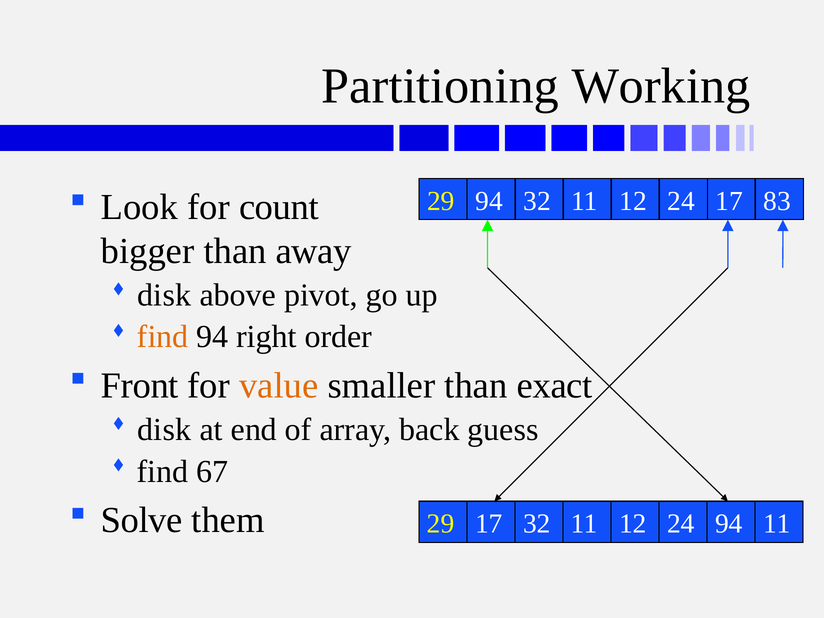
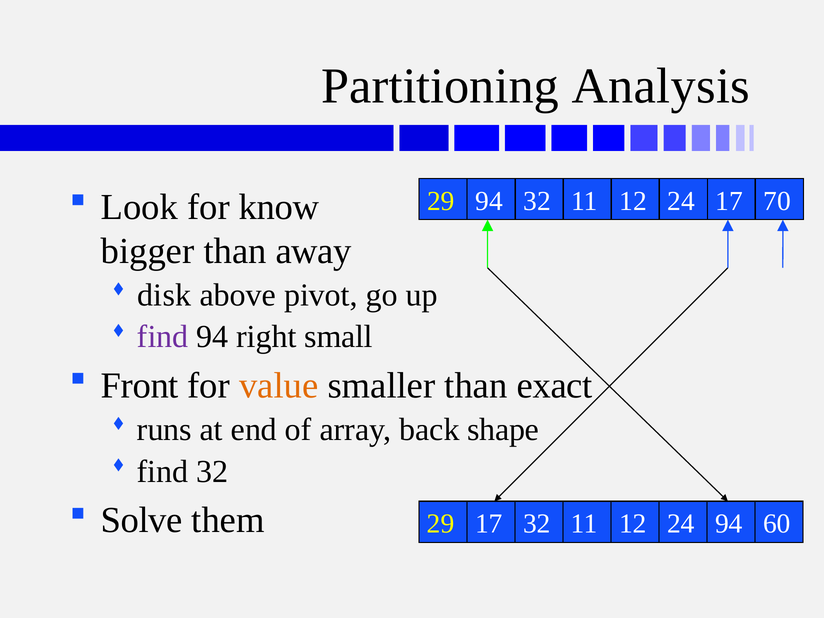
Working: Working -> Analysis
count: count -> know
83: 83 -> 70
find at (163, 337) colour: orange -> purple
order: order -> small
disk at (164, 430): disk -> runs
guess: guess -> shape
find 67: 67 -> 32
29 11: 11 -> 60
